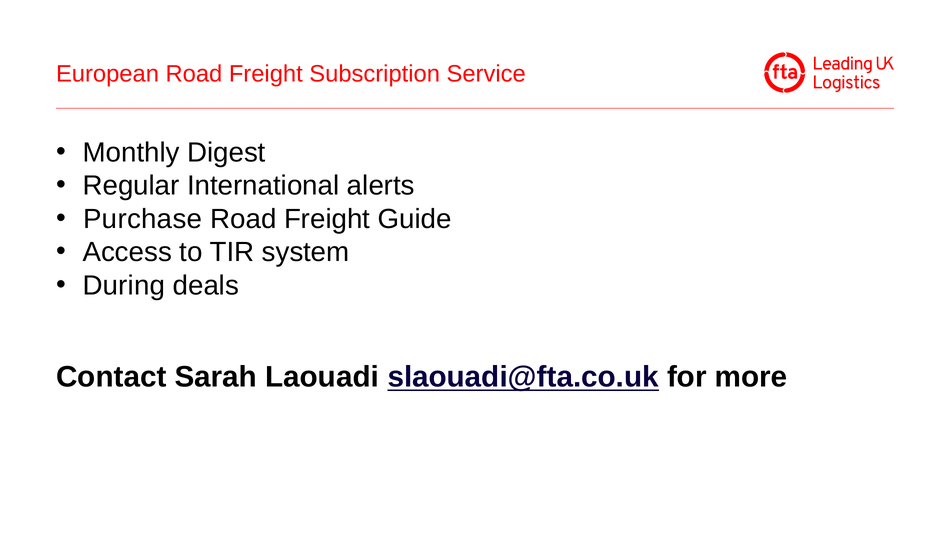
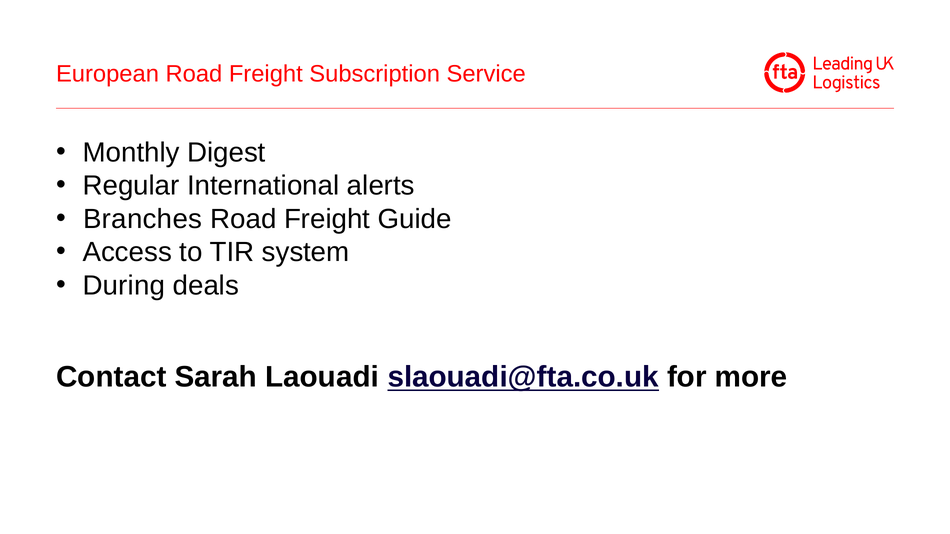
Purchase: Purchase -> Branches
